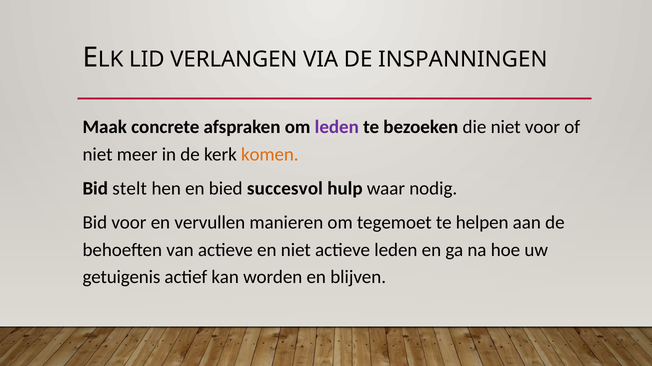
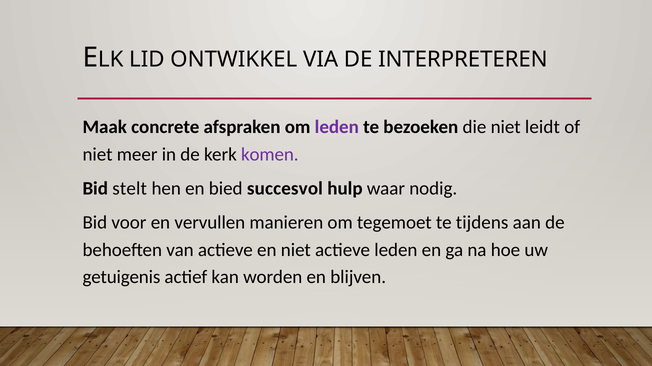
VERLANGEN: VERLANGEN -> ONTWIKKEL
INSPANNINGEN: INSPANNINGEN -> INTERPRETEREN
niet voor: voor -> leidt
komen colour: orange -> purple
helpen: helpen -> tijdens
